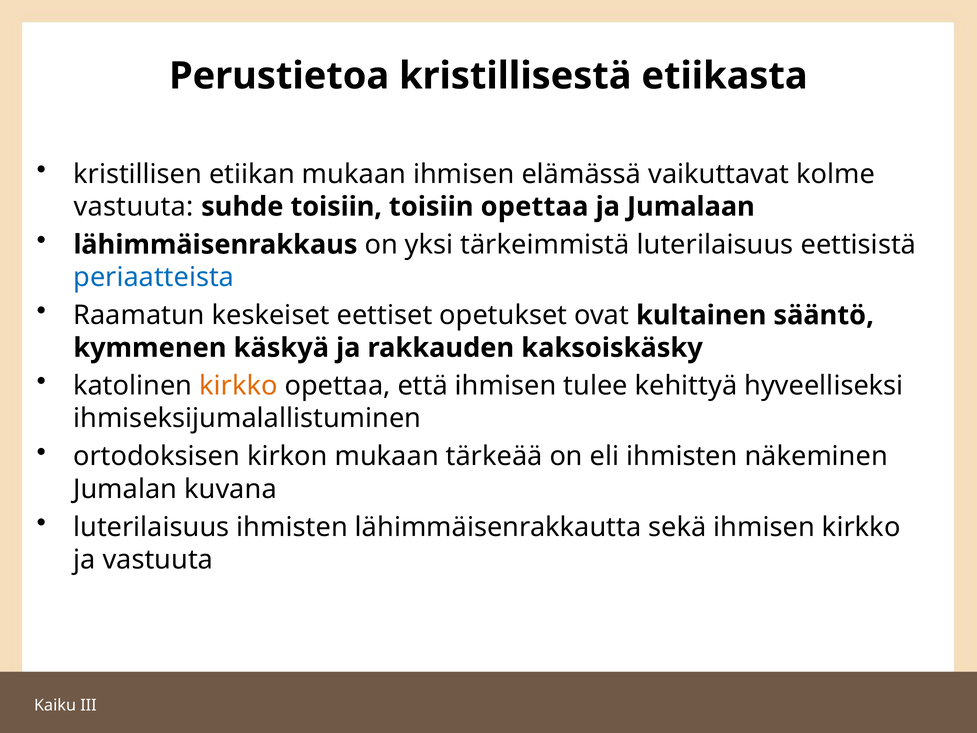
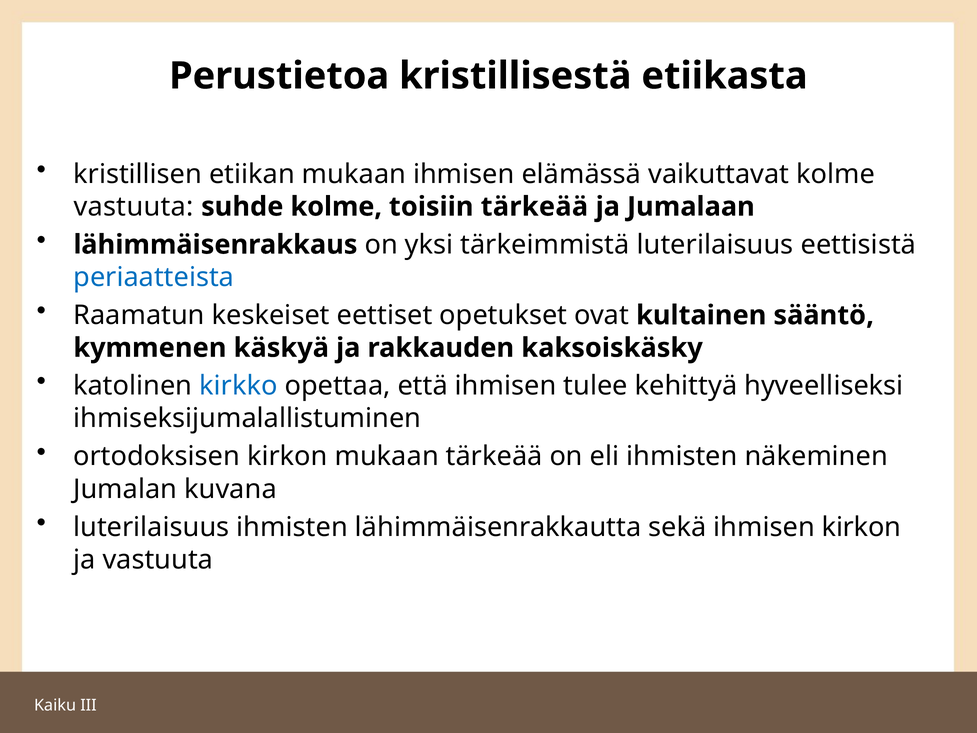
suhde toisiin: toisiin -> kolme
toisiin opettaa: opettaa -> tärkeää
kirkko at (238, 386) colour: orange -> blue
ihmisen kirkko: kirkko -> kirkon
